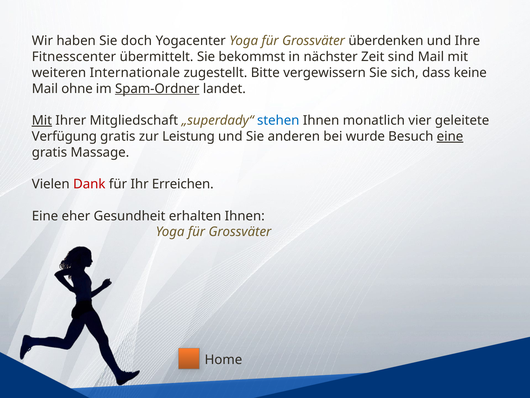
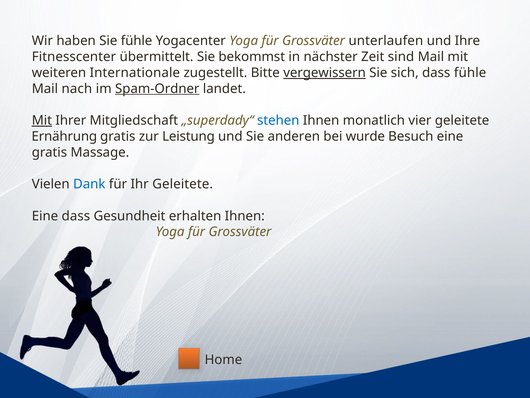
Sie doch: doch -> fühle
überdenken: überdenken -> unterlaufen
vergewissern underline: none -> present
dass keine: keine -> fühle
ohne: ohne -> nach
Verfügung: Verfügung -> Ernährung
eine at (450, 136) underline: present -> none
Dank colour: red -> blue
Ihr Erreichen: Erreichen -> Geleitete
Eine eher: eher -> dass
